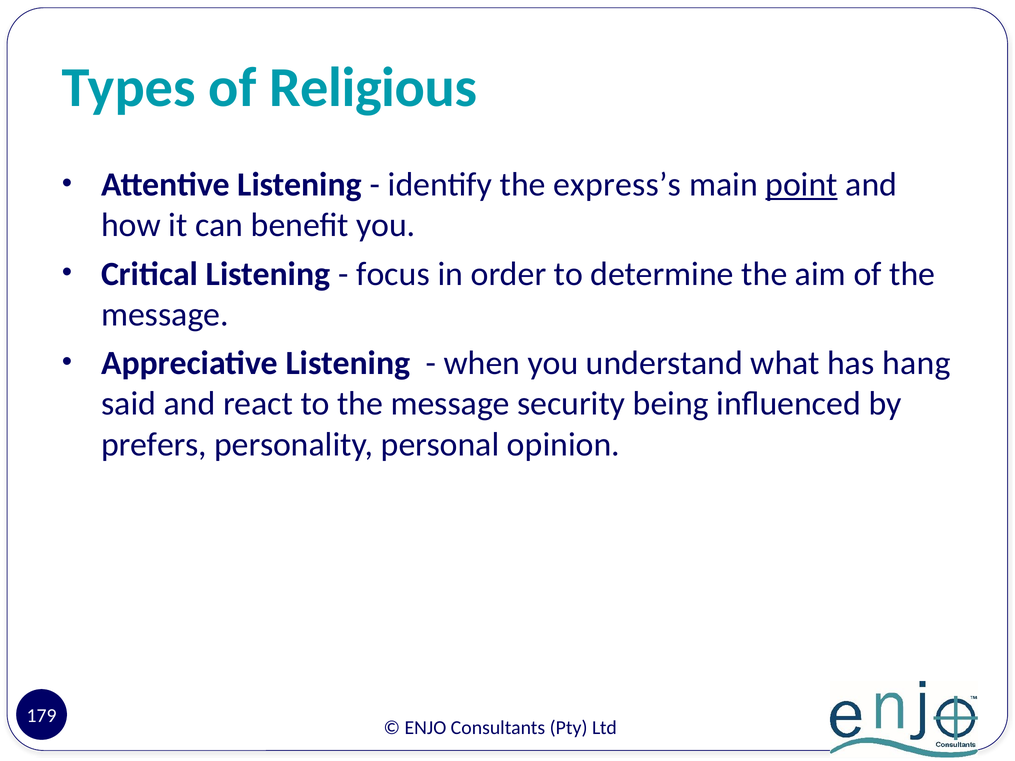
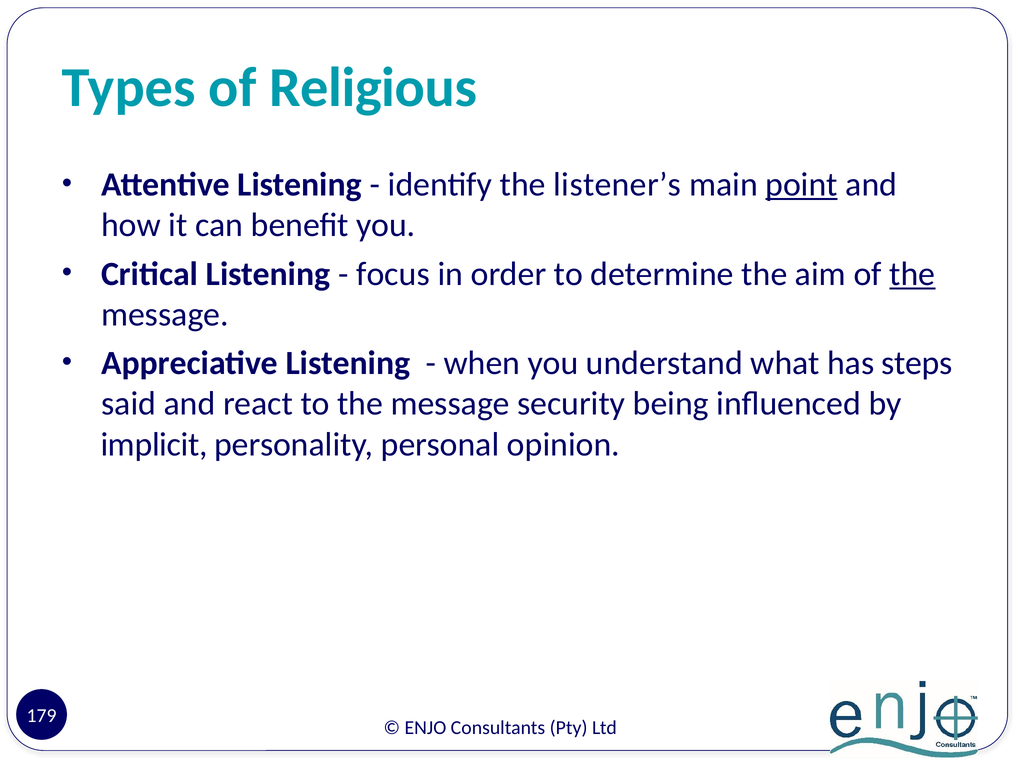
express’s: express’s -> listener’s
the at (912, 274) underline: none -> present
hang: hang -> steps
prefers: prefers -> implicit
